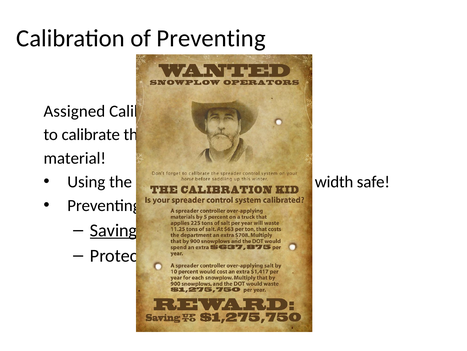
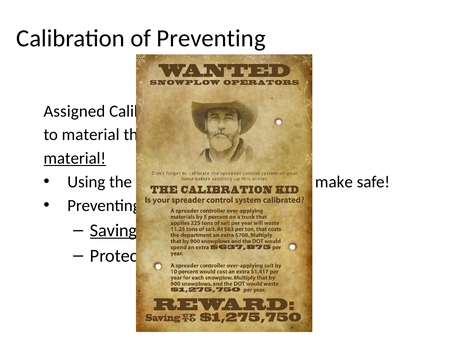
to calibrate: calibrate -> material
material at (75, 158) underline: none -> present
width at (334, 182): width -> make
